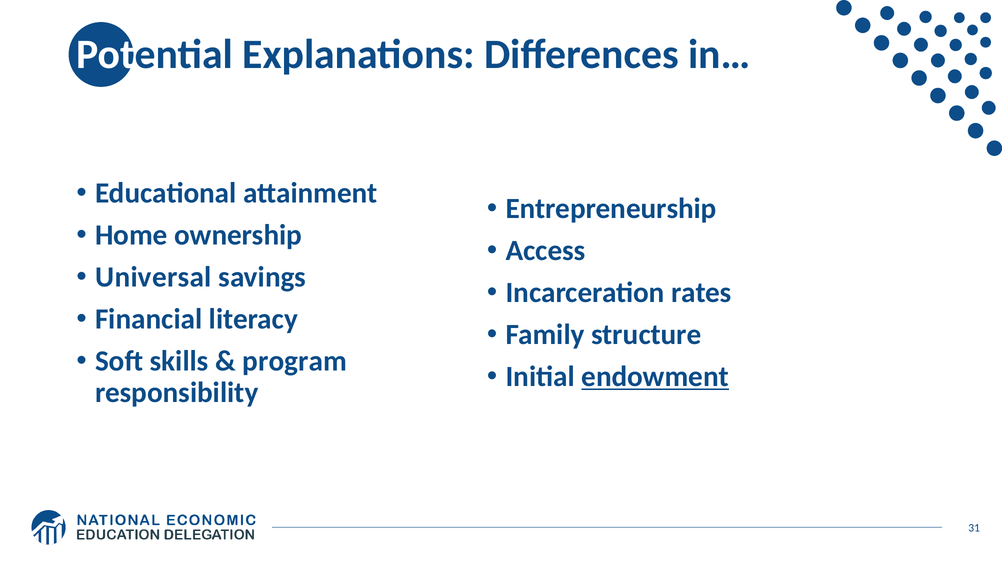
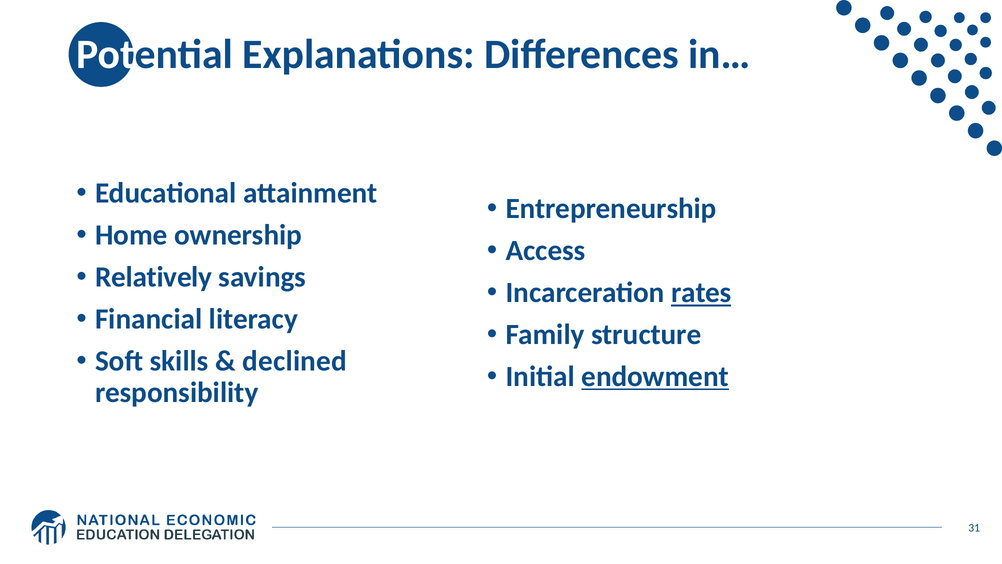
Universal: Universal -> Relatively
rates underline: none -> present
program: program -> declined
